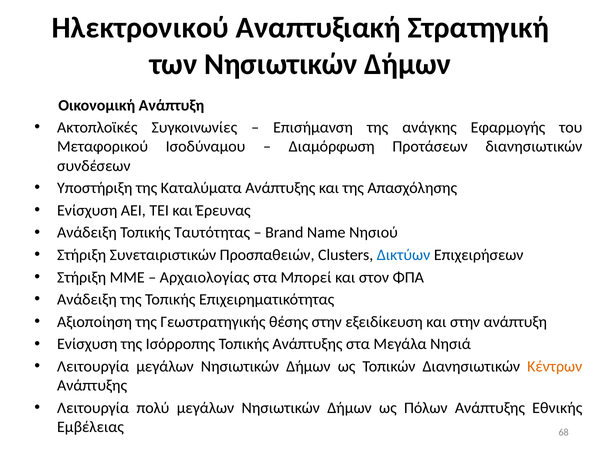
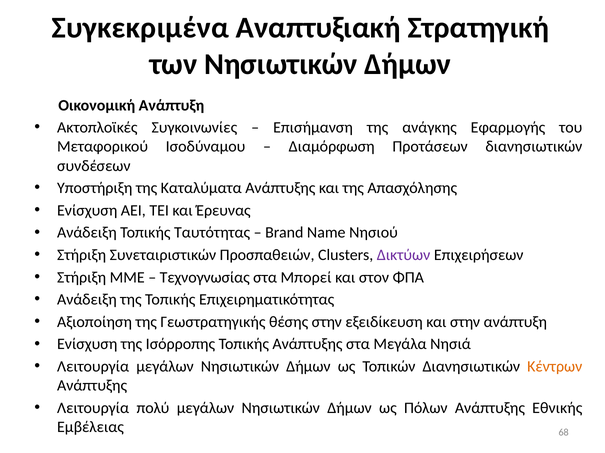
Ηλεκτρονικού: Ηλεκτρονικού -> Συγκεκριμένα
Δικτύων colour: blue -> purple
Αρχαιολογίας: Αρχαιολογίας -> Τεχνογνωσίας
